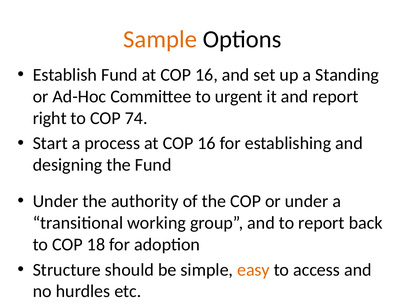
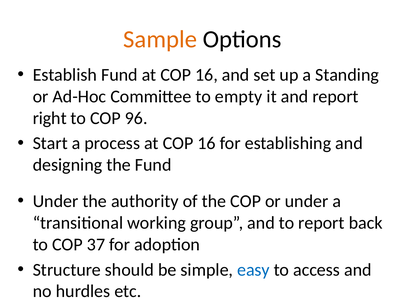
urgent: urgent -> empty
74: 74 -> 96
18: 18 -> 37
easy colour: orange -> blue
